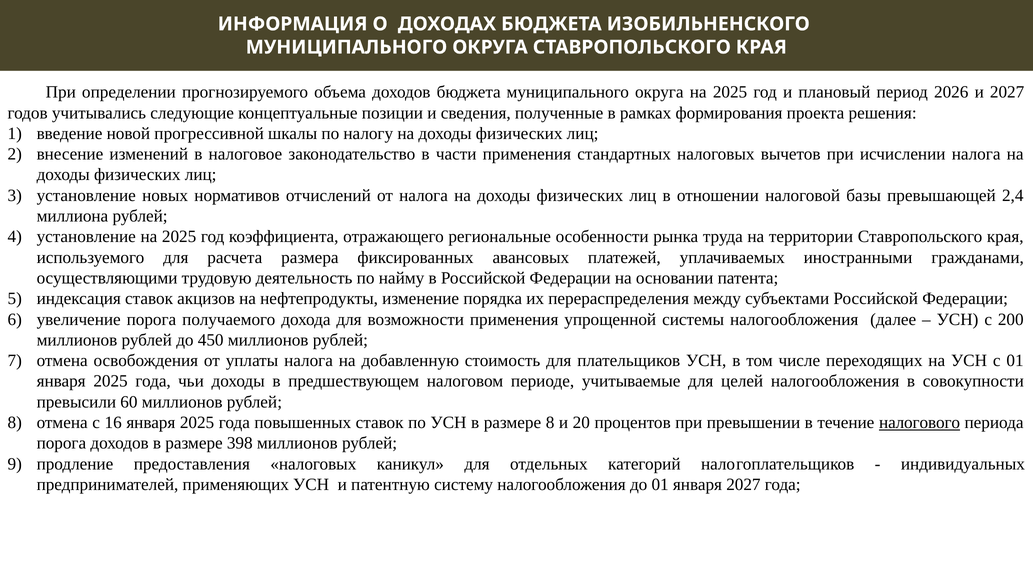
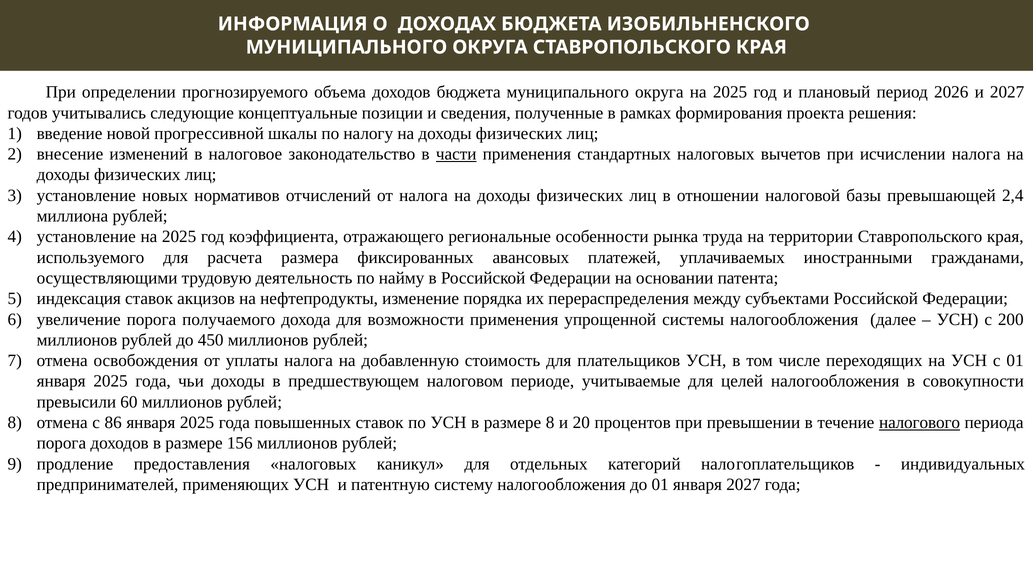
части underline: none -> present
16: 16 -> 86
398: 398 -> 156
